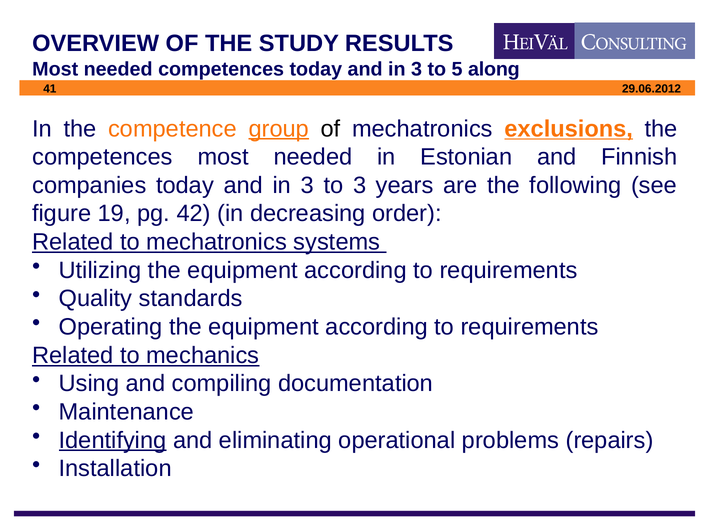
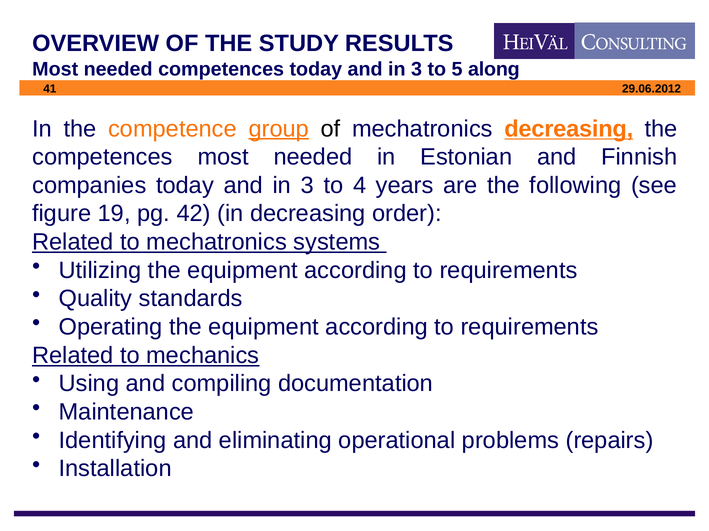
mechatronics exclusions: exclusions -> decreasing
to 3: 3 -> 4
Identifying underline: present -> none
